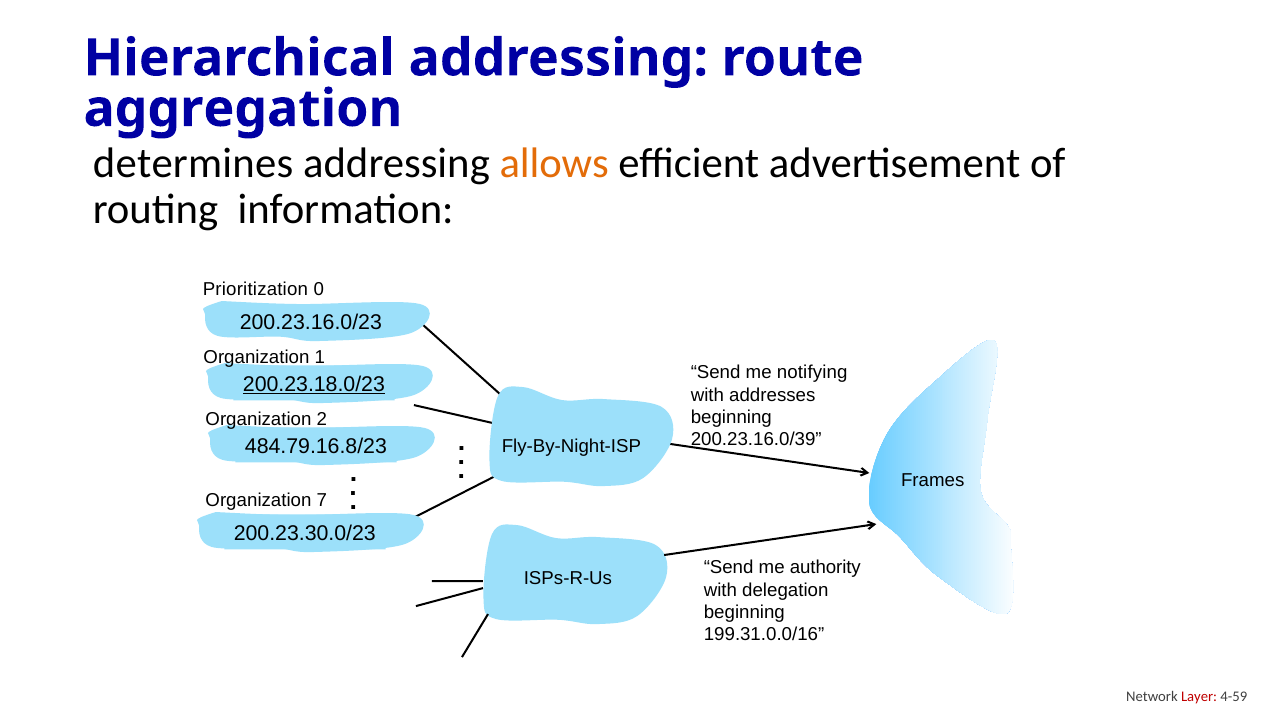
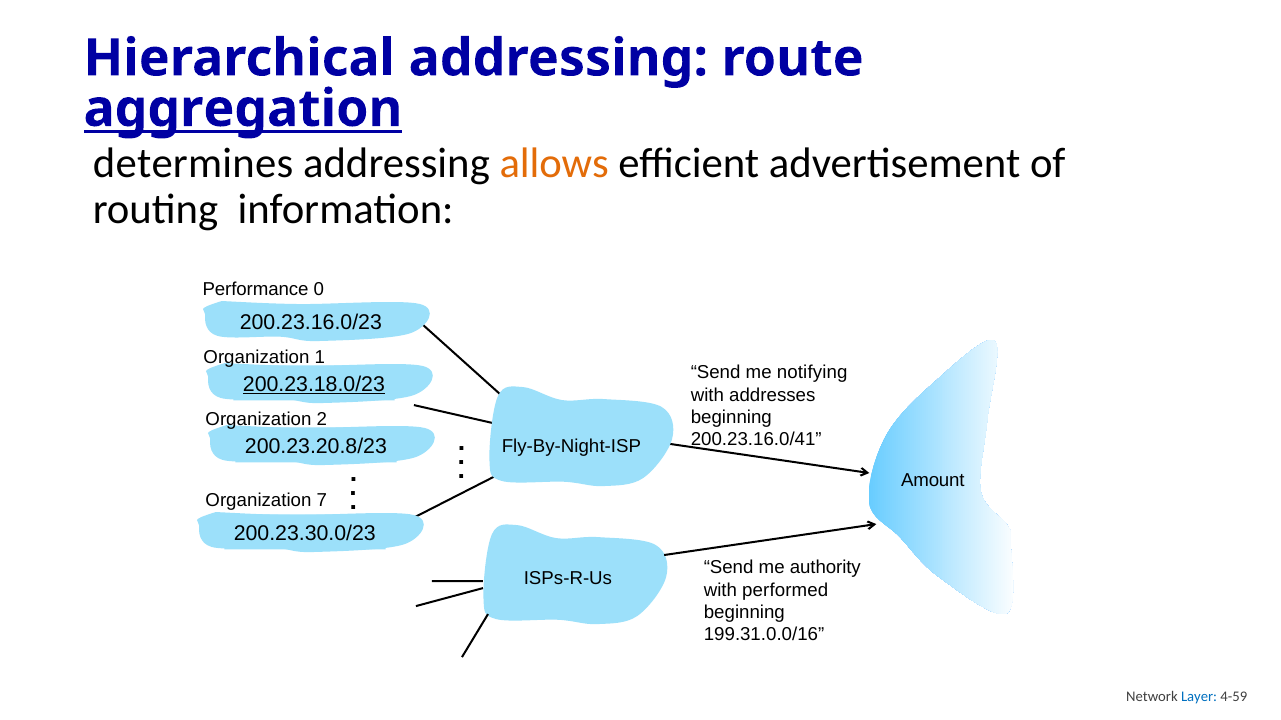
aggregation underline: none -> present
Prioritization: Prioritization -> Performance
200.23.16.0/39: 200.23.16.0/39 -> 200.23.16.0/41
484.79.16.8/23: 484.79.16.8/23 -> 200.23.20.8/23
Frames: Frames -> Amount
delegation: delegation -> performed
Layer colour: red -> blue
